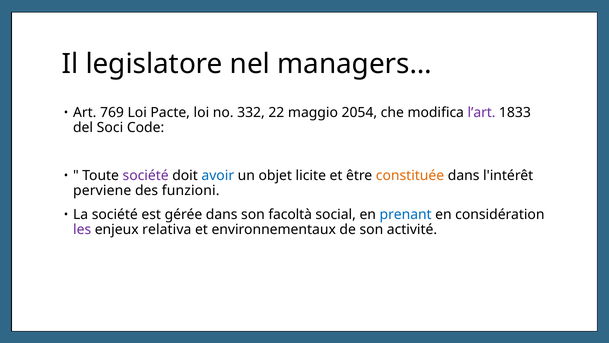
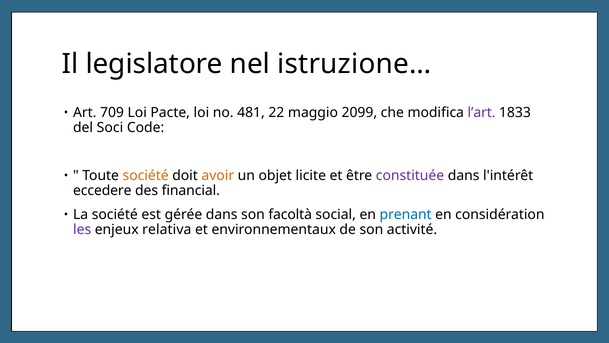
managers…: managers… -> istruzione…
769: 769 -> 709
332: 332 -> 481
2054: 2054 -> 2099
société at (146, 175) colour: purple -> orange
avoir colour: blue -> orange
constituée colour: orange -> purple
perviene: perviene -> eccedere
funzioni: funzioni -> financial
